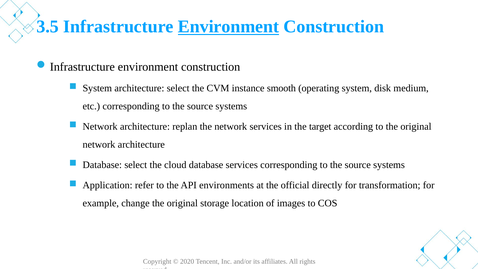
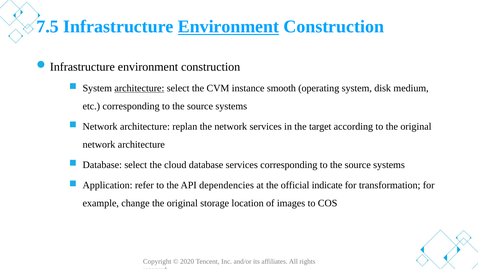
3.5: 3.5 -> 7.5
architecture at (139, 88) underline: none -> present
environments: environments -> dependencies
directly: directly -> indicate
